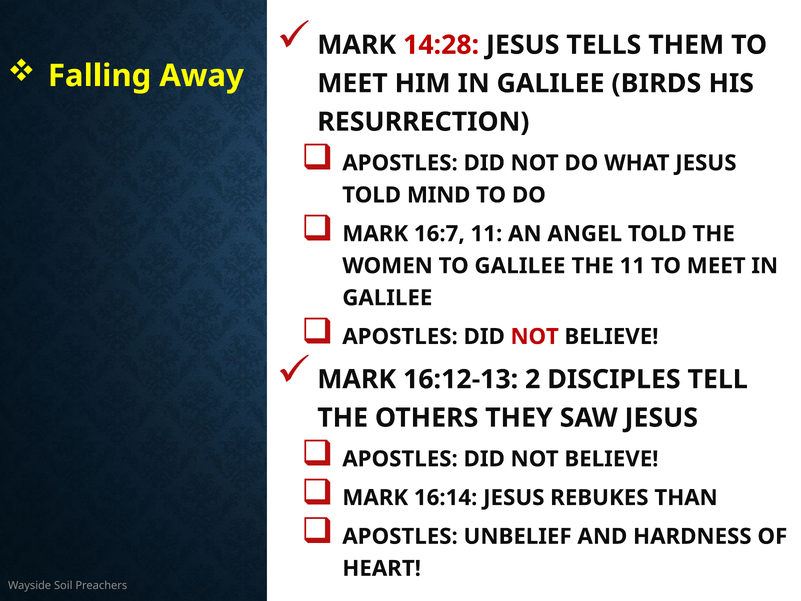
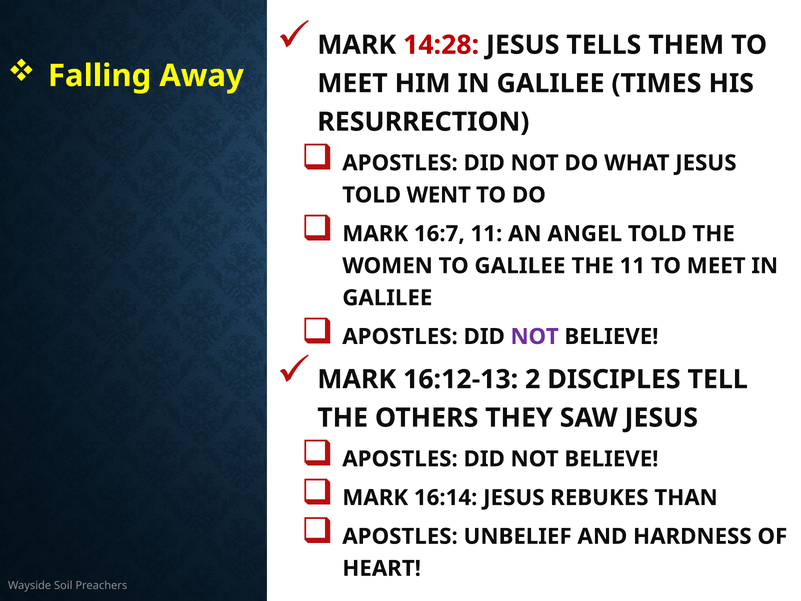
BIRDS: BIRDS -> TIMES
MIND: MIND -> WENT
NOT at (535, 336) colour: red -> purple
